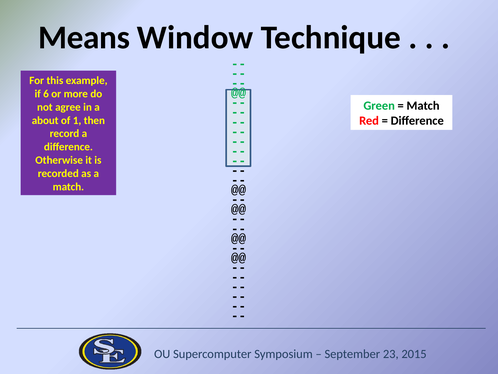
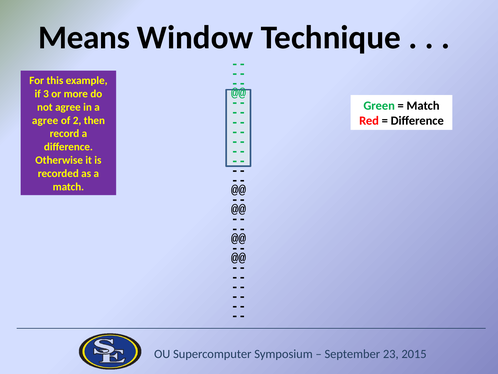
6: 6 -> 3
about at (45, 120): about -> agree
1: 1 -> 2
